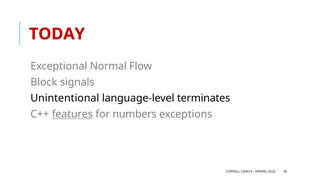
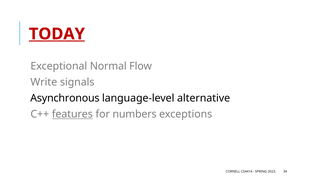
TODAY underline: none -> present
Block: Block -> Write
Unintentional: Unintentional -> Asynchronous
terminates: terminates -> alternative
